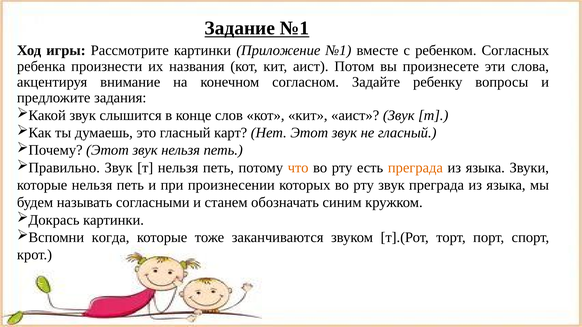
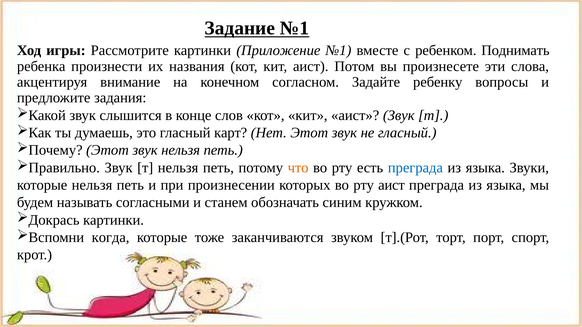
Согласных: Согласных -> Поднимать
преграда at (415, 168) colour: orange -> blue
рту звук: звук -> аист
